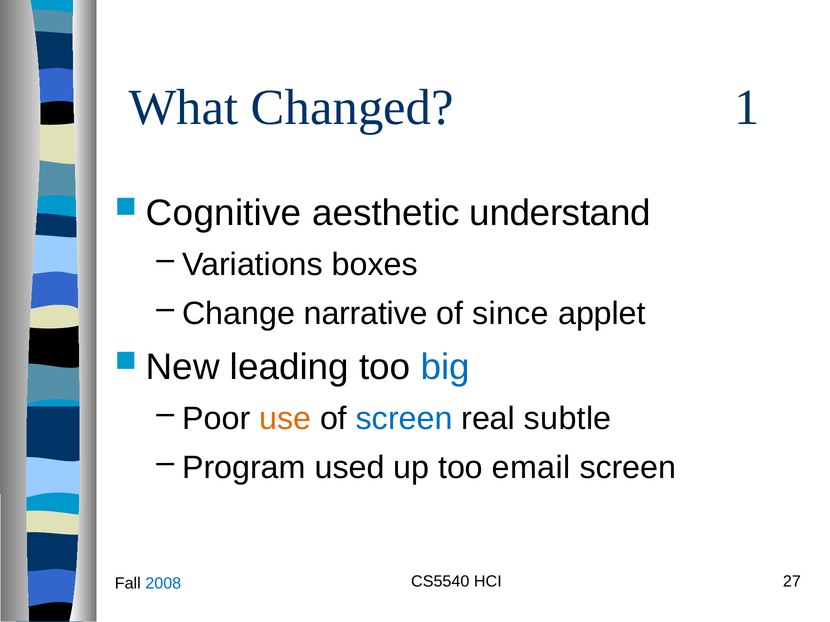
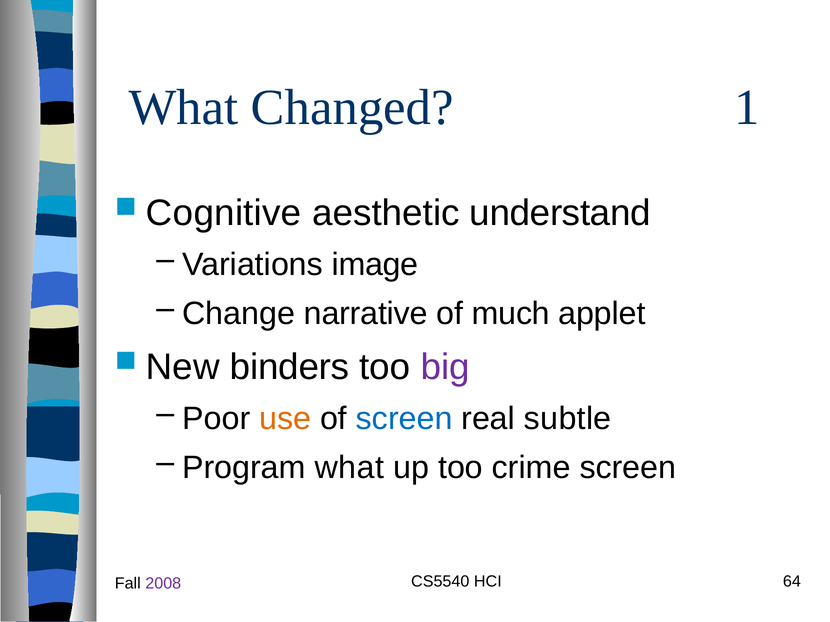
boxes: boxes -> image
since: since -> much
leading: leading -> binders
big colour: blue -> purple
Program used: used -> what
email: email -> crime
27: 27 -> 64
2008 colour: blue -> purple
